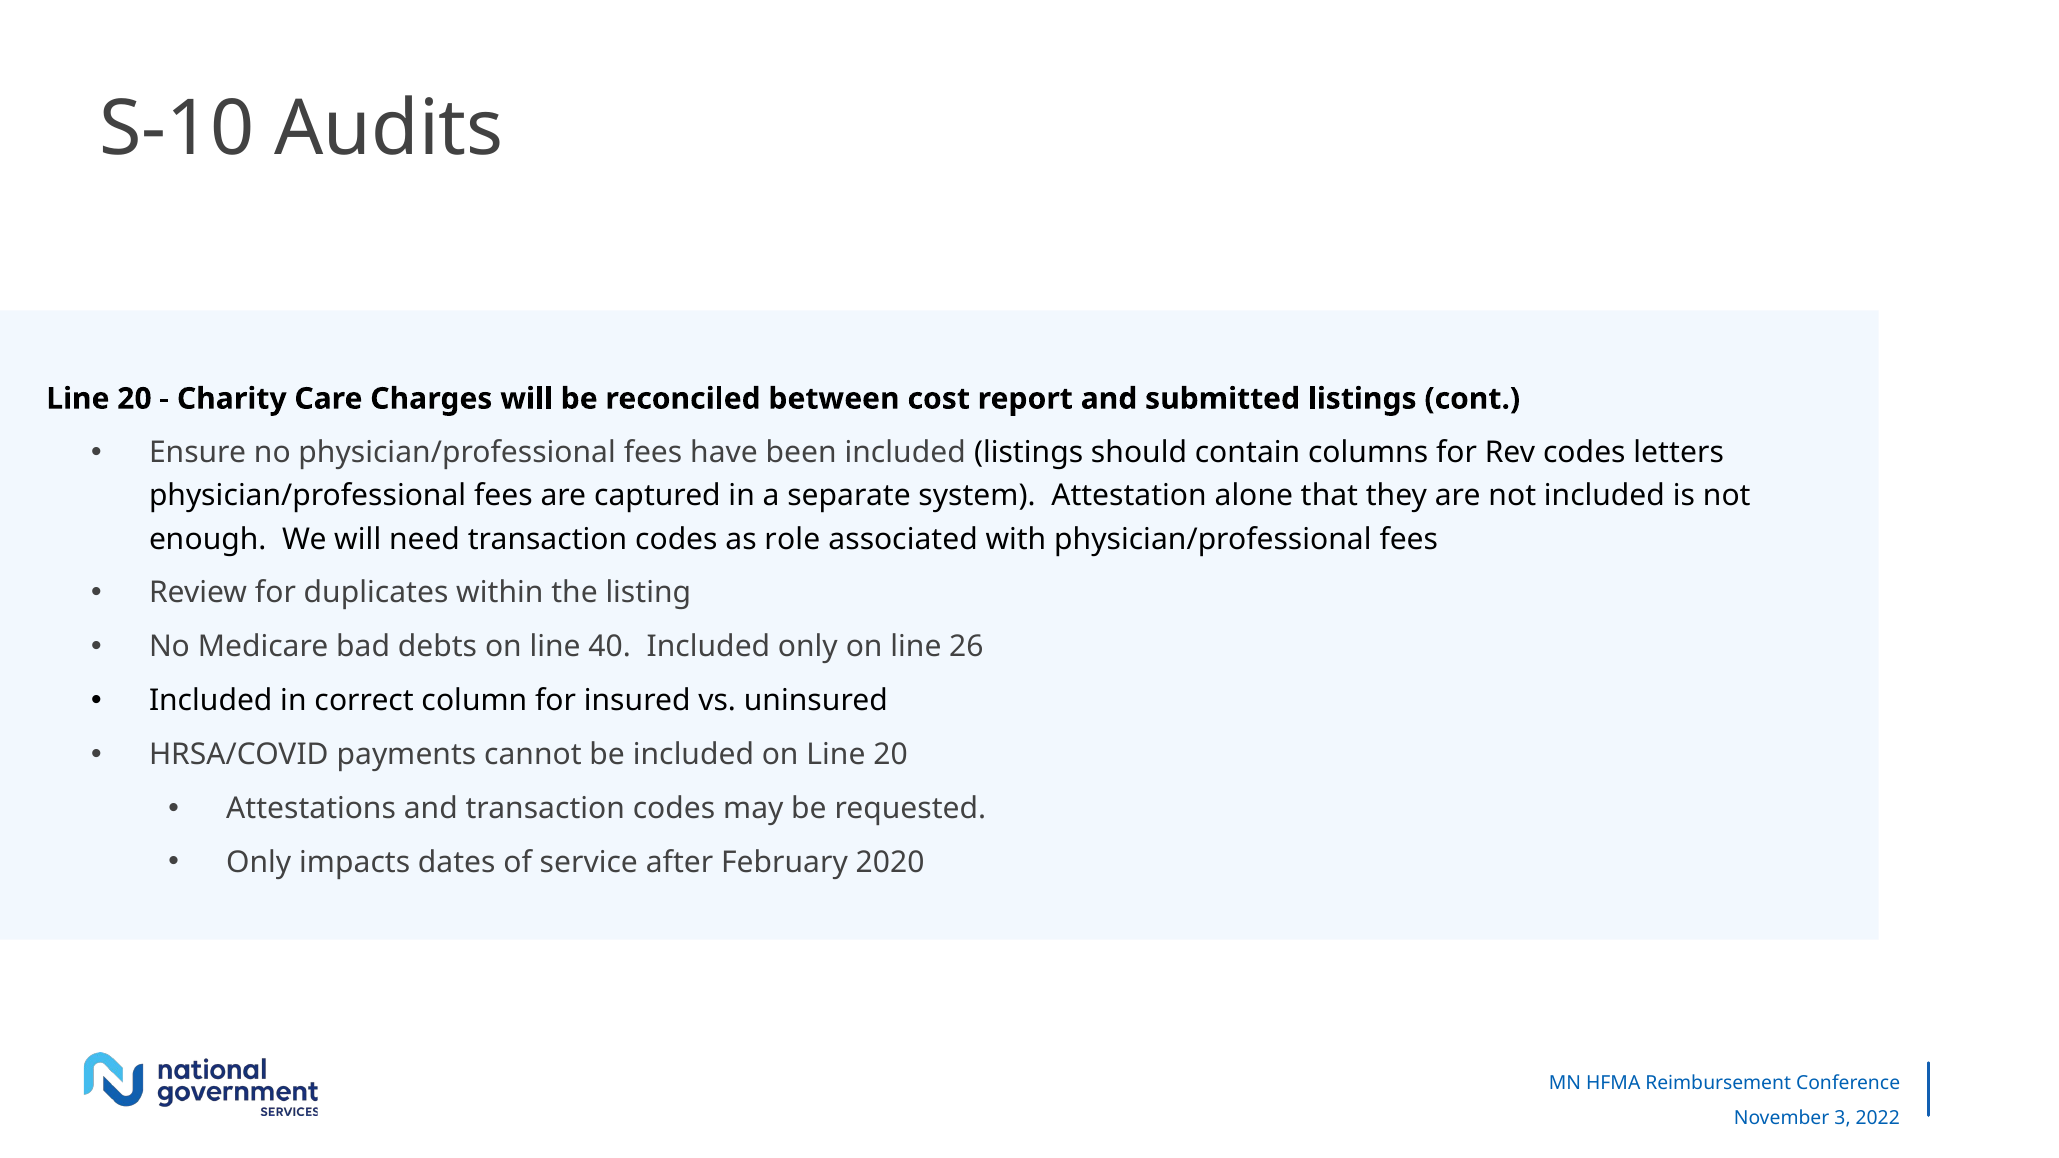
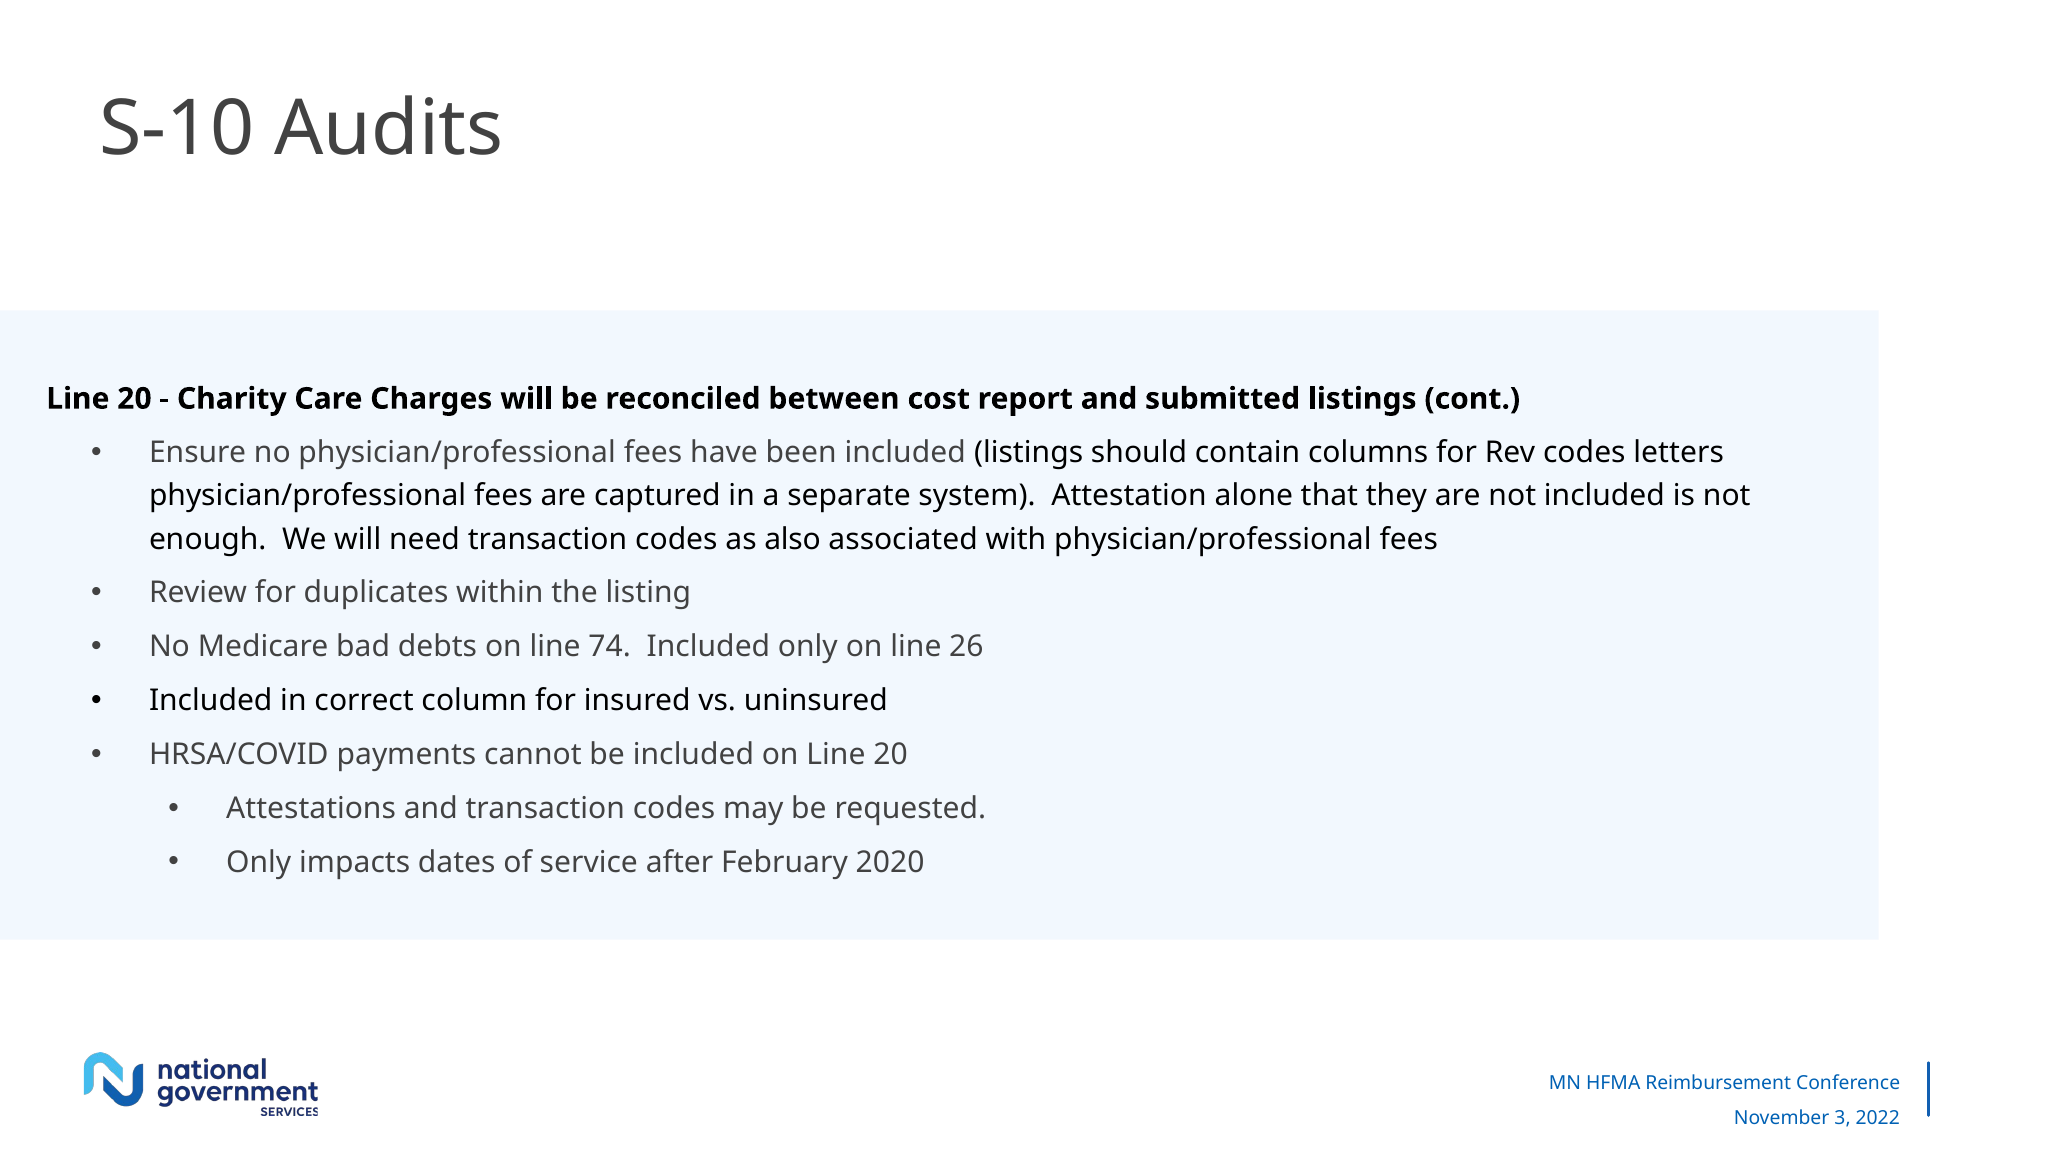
role: role -> also
40: 40 -> 74
